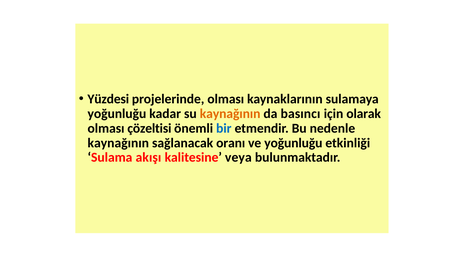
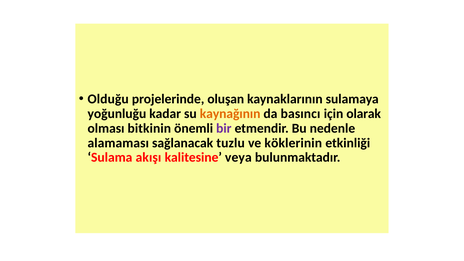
Yüzdesi: Yüzdesi -> Olduğu
projelerinde olması: olması -> oluşan
çözeltisi: çözeltisi -> bitkinin
bir colour: blue -> purple
kaynağının at (118, 143): kaynağının -> alamaması
oranı: oranı -> tuzlu
ve yoğunluğu: yoğunluğu -> köklerinin
